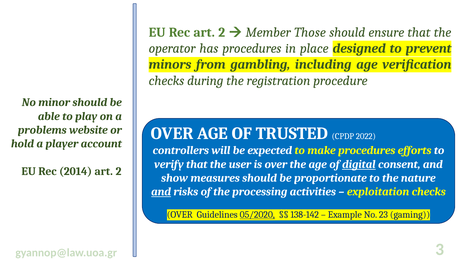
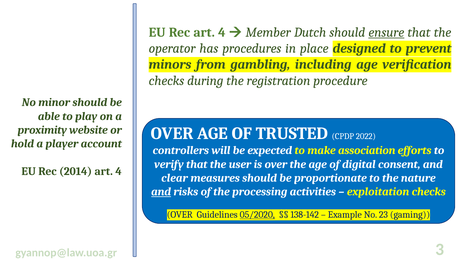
Rec art 2: 2 -> 4
Those: Those -> Dutch
ensure underline: none -> present
problems: problems -> proximity
make procedures: procedures -> association
digital underline: present -> none
2014 art 2: 2 -> 4
show: show -> clear
